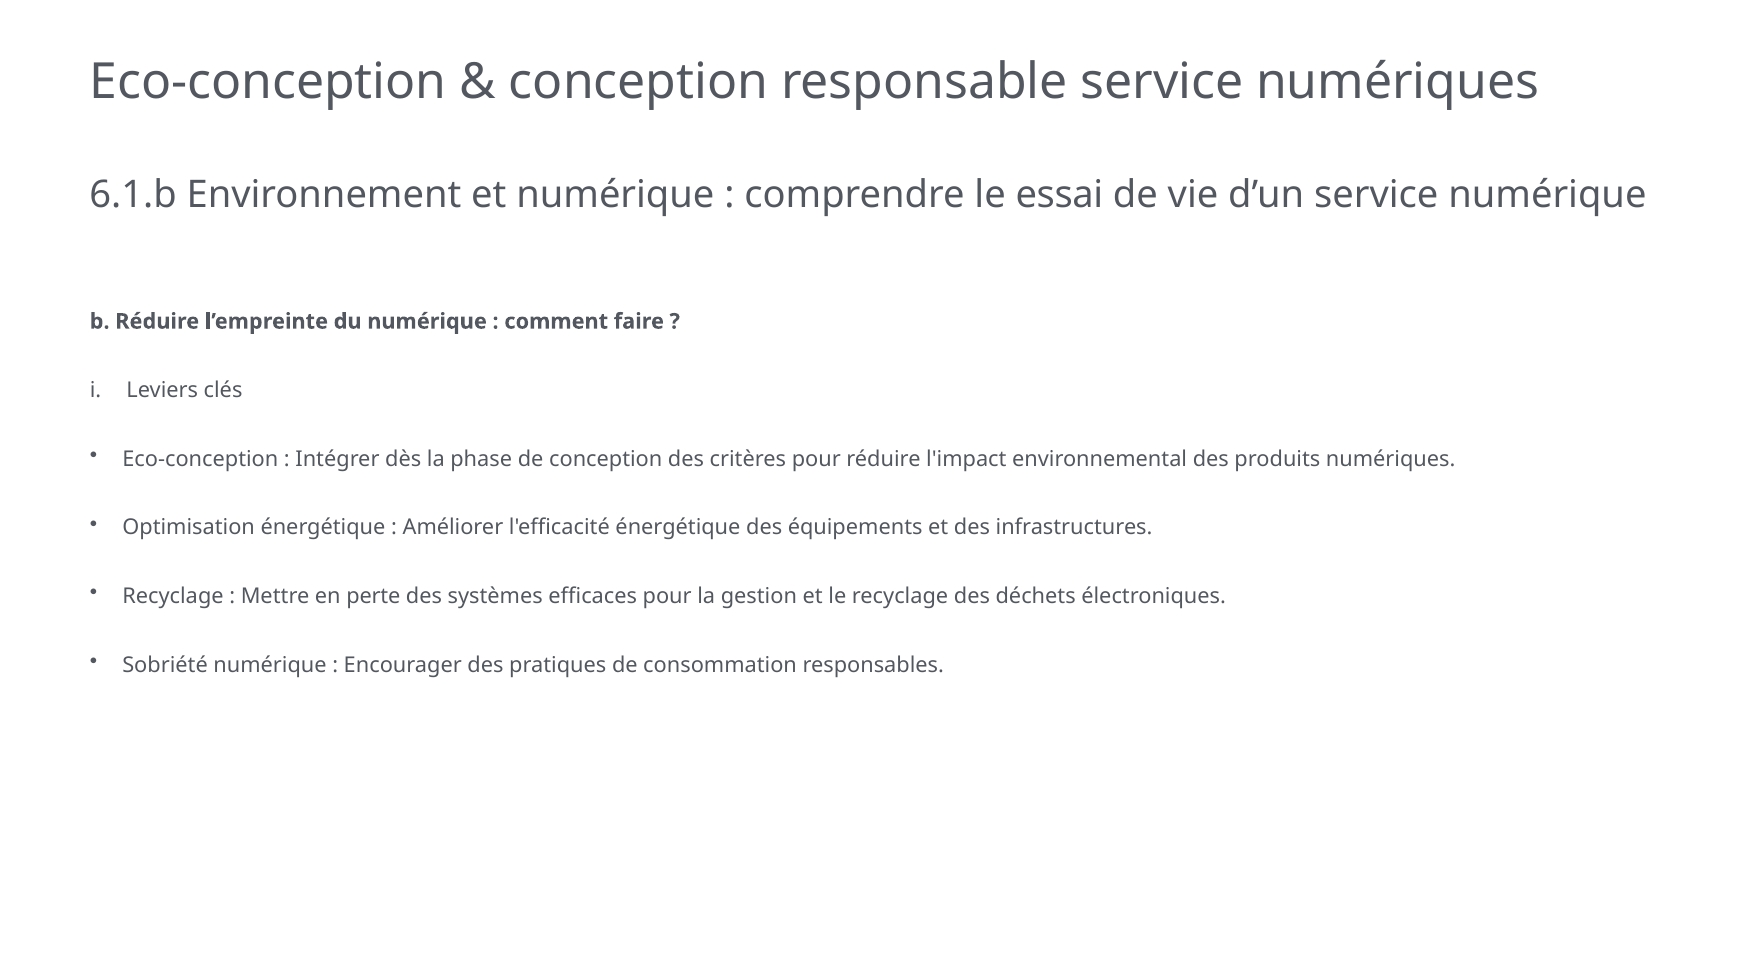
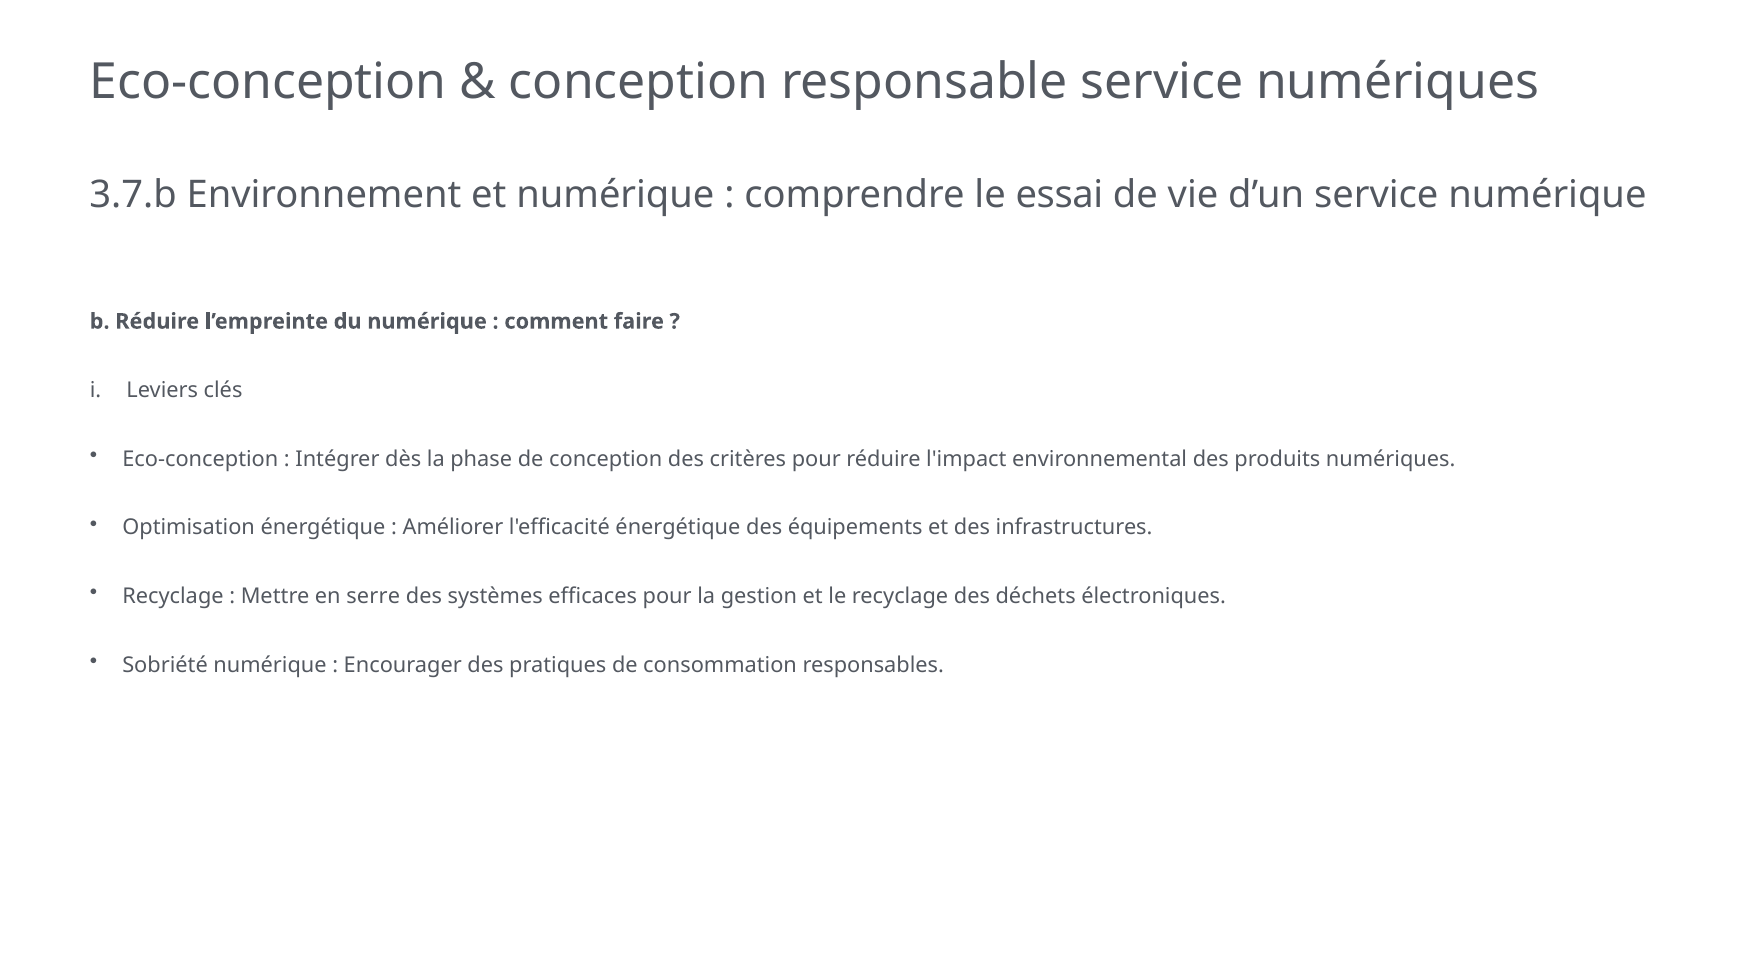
6.1.b: 6.1.b -> 3.7.b
perte: perte -> serre
